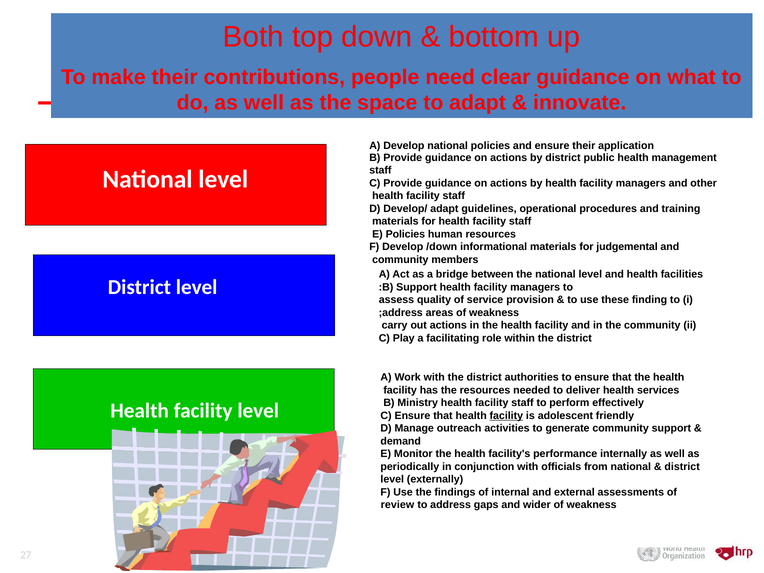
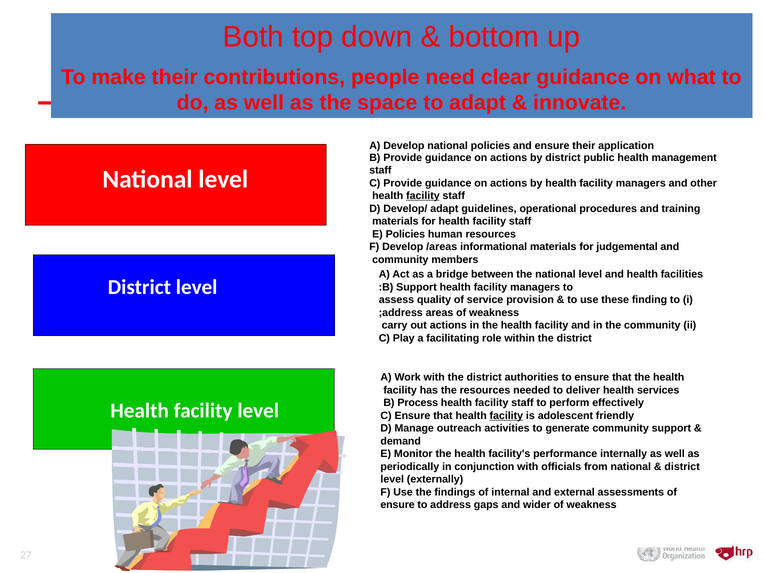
facility at (423, 196) underline: none -> present
/down: /down -> /areas
Ministry: Ministry -> Process
review at (397, 505): review -> ensure
